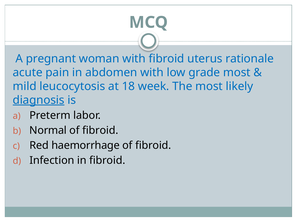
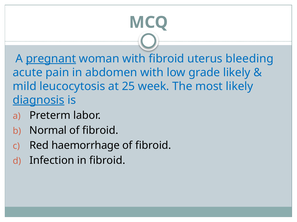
pregnant underline: none -> present
rationale: rationale -> bleeding
grade most: most -> likely
18: 18 -> 25
